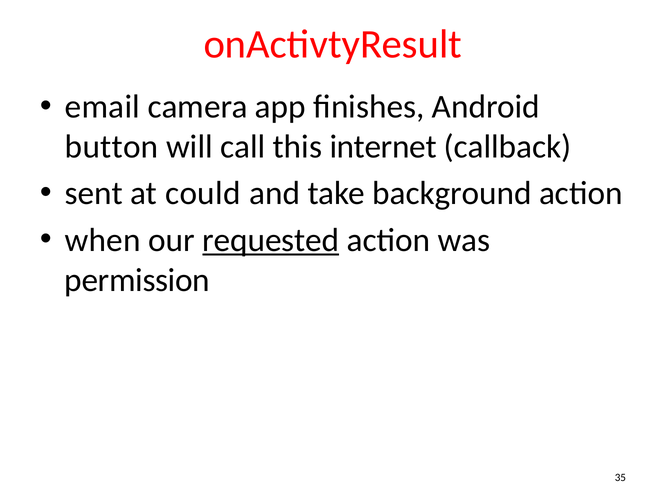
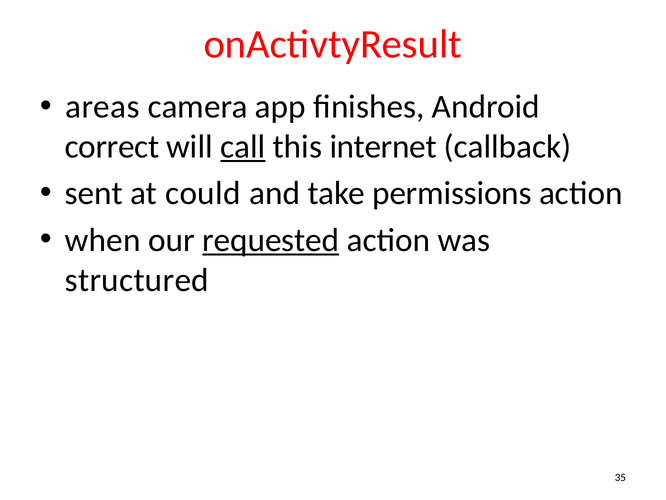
email: email -> areas
button: button -> correct
call underline: none -> present
background: background -> permissions
permission: permission -> structured
